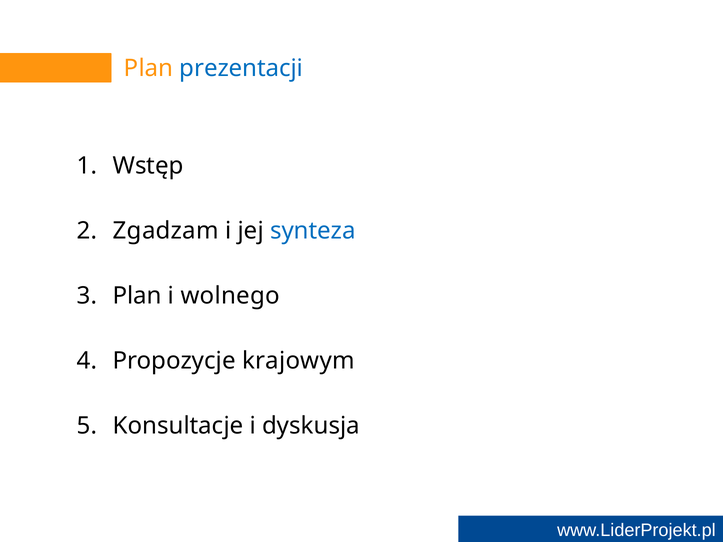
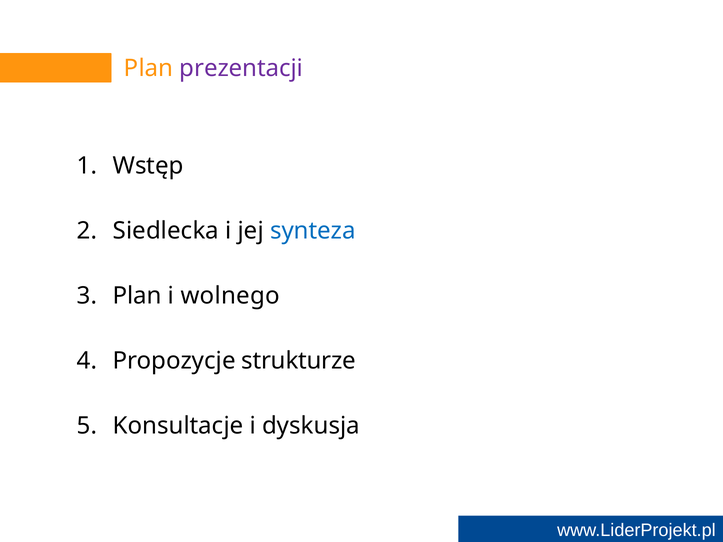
prezentacji colour: blue -> purple
Zgadzam: Zgadzam -> Siedlecka
krajowym: krajowym -> strukturze
